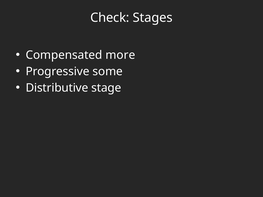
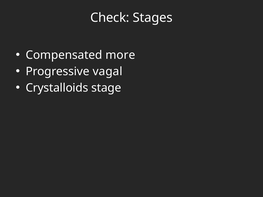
some: some -> vagal
Distributive: Distributive -> Crystalloids
